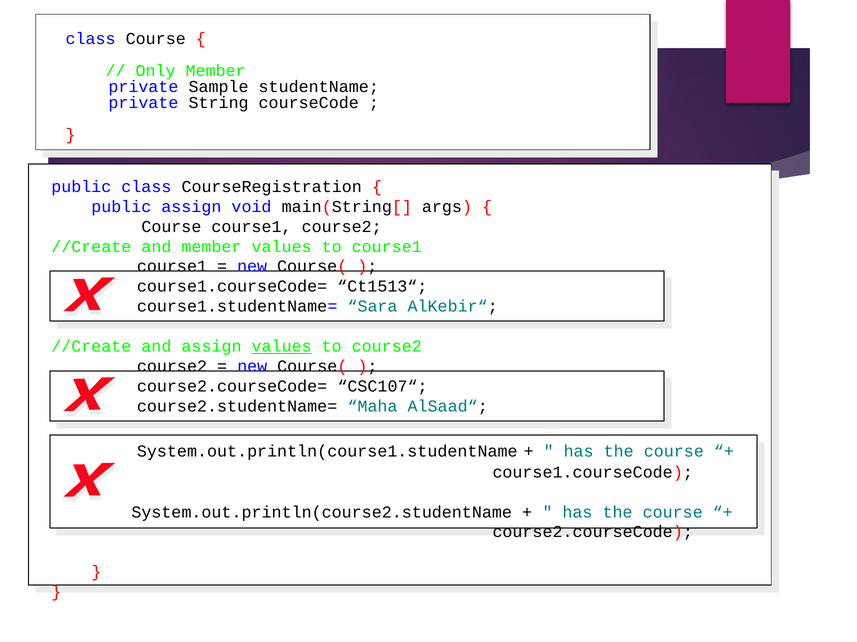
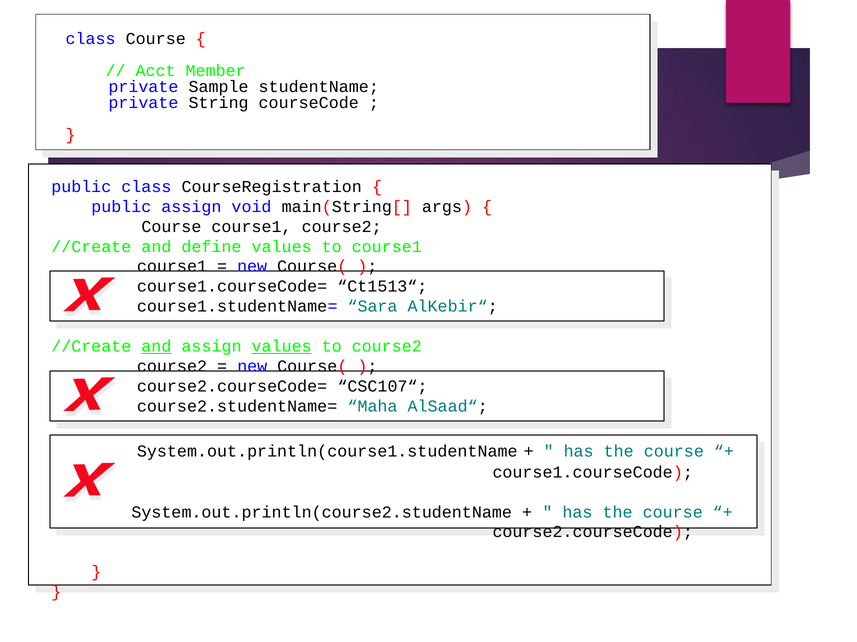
Only: Only -> Acct
and member: member -> define
and at (156, 347) underline: none -> present
